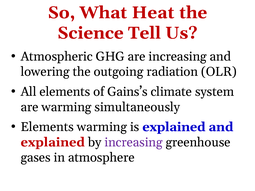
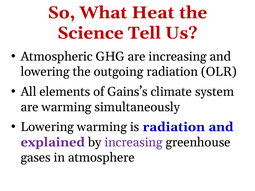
Elements at (47, 127): Elements -> Lowering
is explained: explained -> radiation
explained at (53, 142) colour: red -> purple
